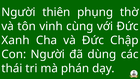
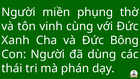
thiên: thiên -> miền
Chập: Chập -> Bông
